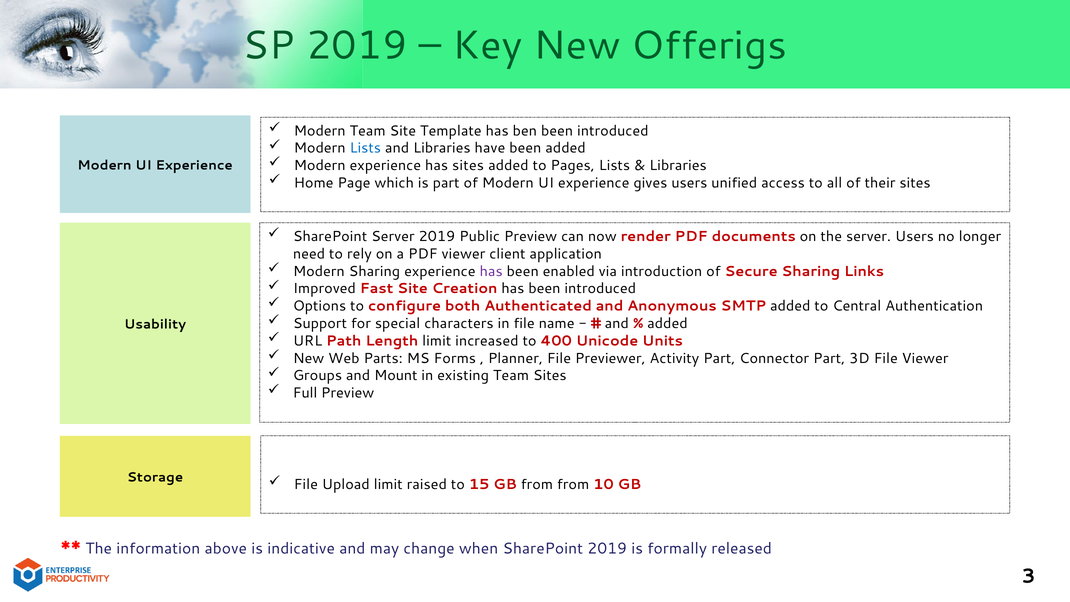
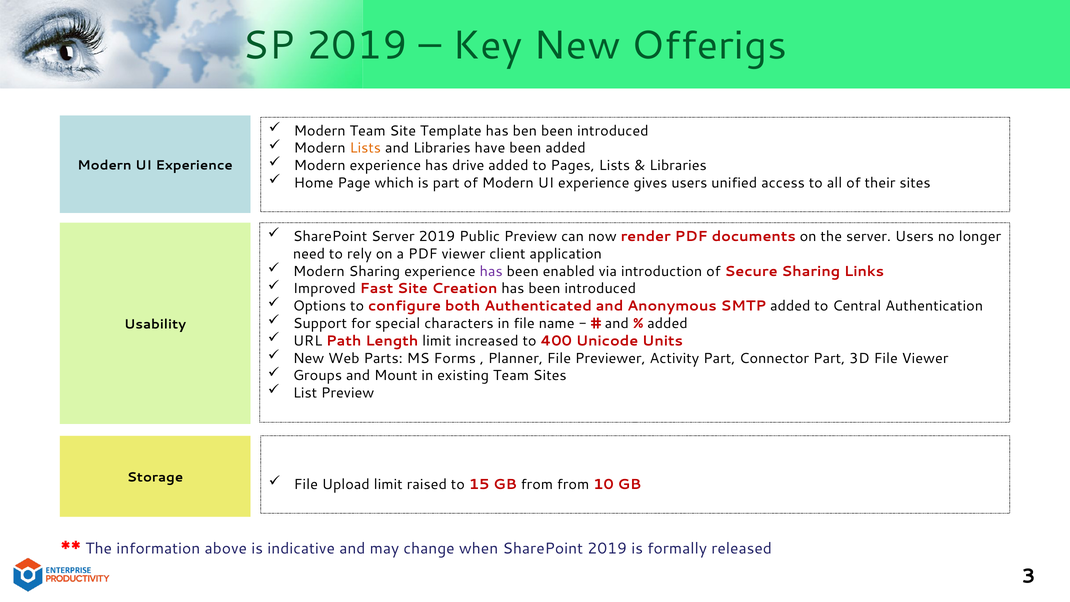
Lists at (365, 148) colour: blue -> orange
has sites: sites -> drive
Full: Full -> List
